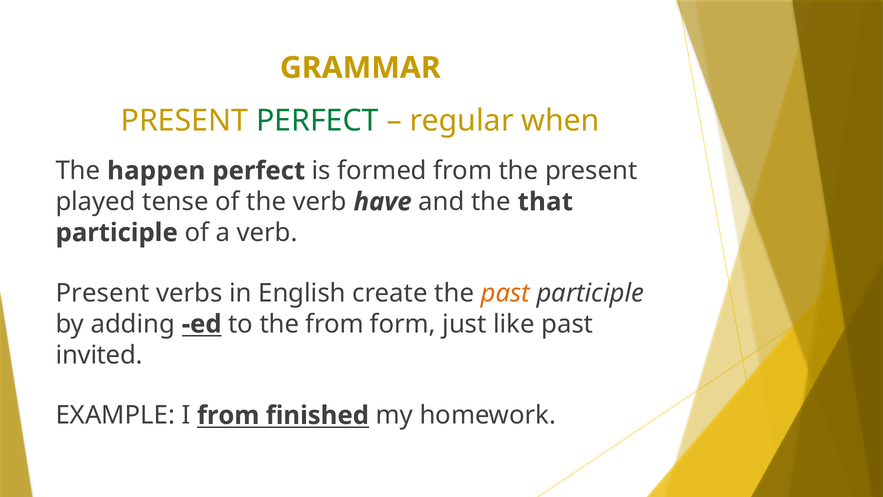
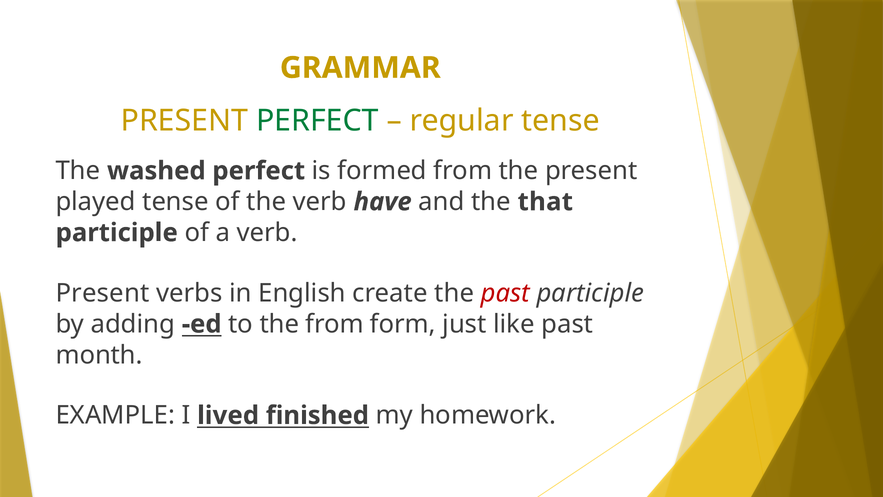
regular when: when -> tense
happen: happen -> washed
past at (505, 293) colour: orange -> red
invited: invited -> month
I from: from -> lived
